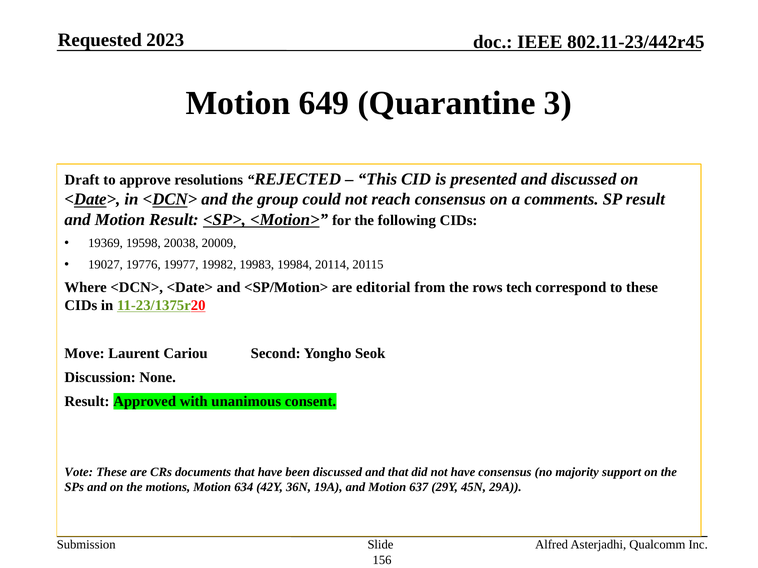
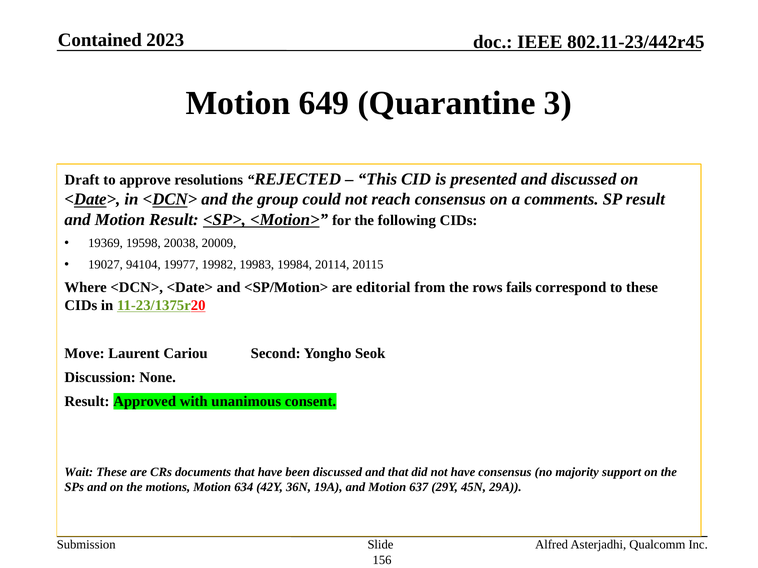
Requested: Requested -> Contained
19776: 19776 -> 94104
tech: tech -> fails
Vote: Vote -> Wait
